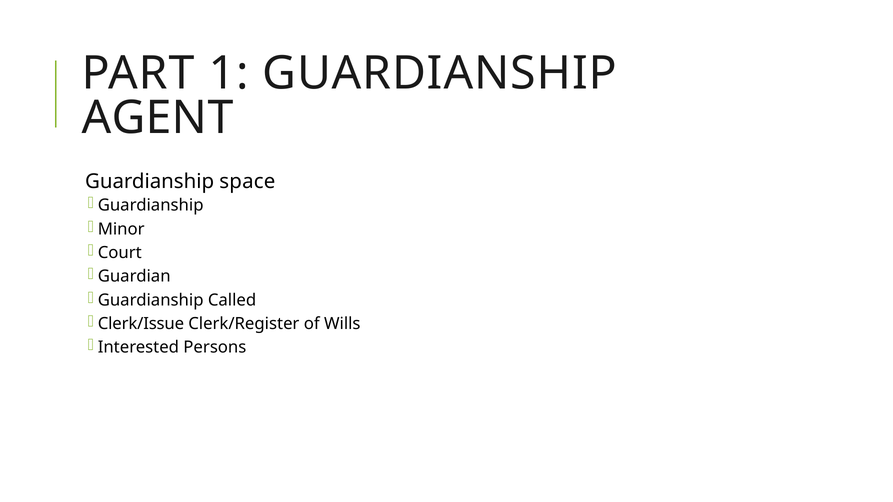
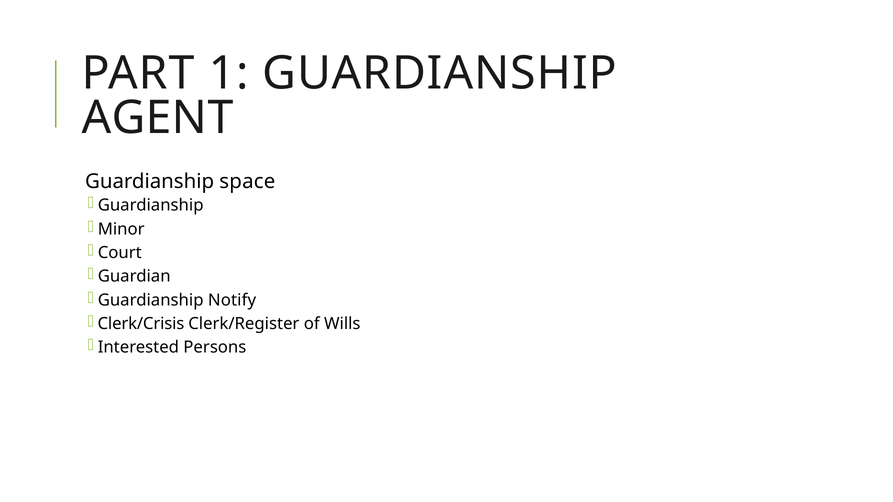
Called: Called -> Notify
Clerk/Issue: Clerk/Issue -> Clerk/Crisis
